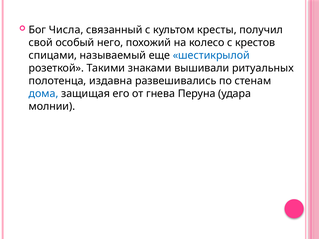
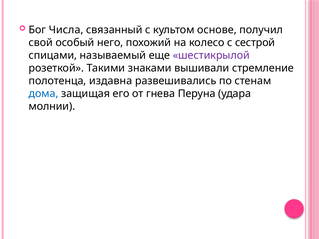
кресты: кресты -> основе
крестов: крестов -> сестрой
шестикрылой colour: blue -> purple
ритуальных: ритуальных -> стремление
